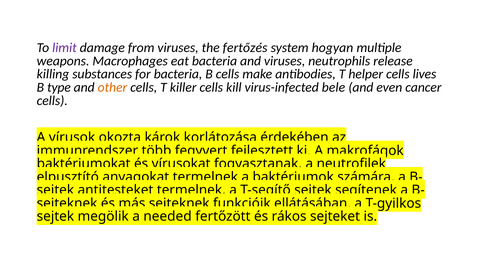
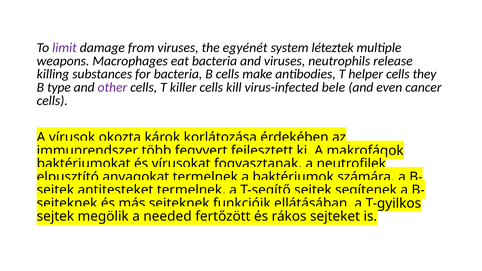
fertőzés: fertőzés -> egyénét
hogyan: hogyan -> léteztek
lives: lives -> they
other colour: orange -> purple
